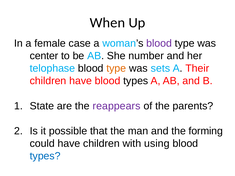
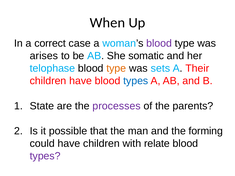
female: female -> correct
center: center -> arises
number: number -> somatic
types at (136, 81) colour: black -> blue
reappears: reappears -> processes
using: using -> relate
types at (45, 156) colour: blue -> purple
